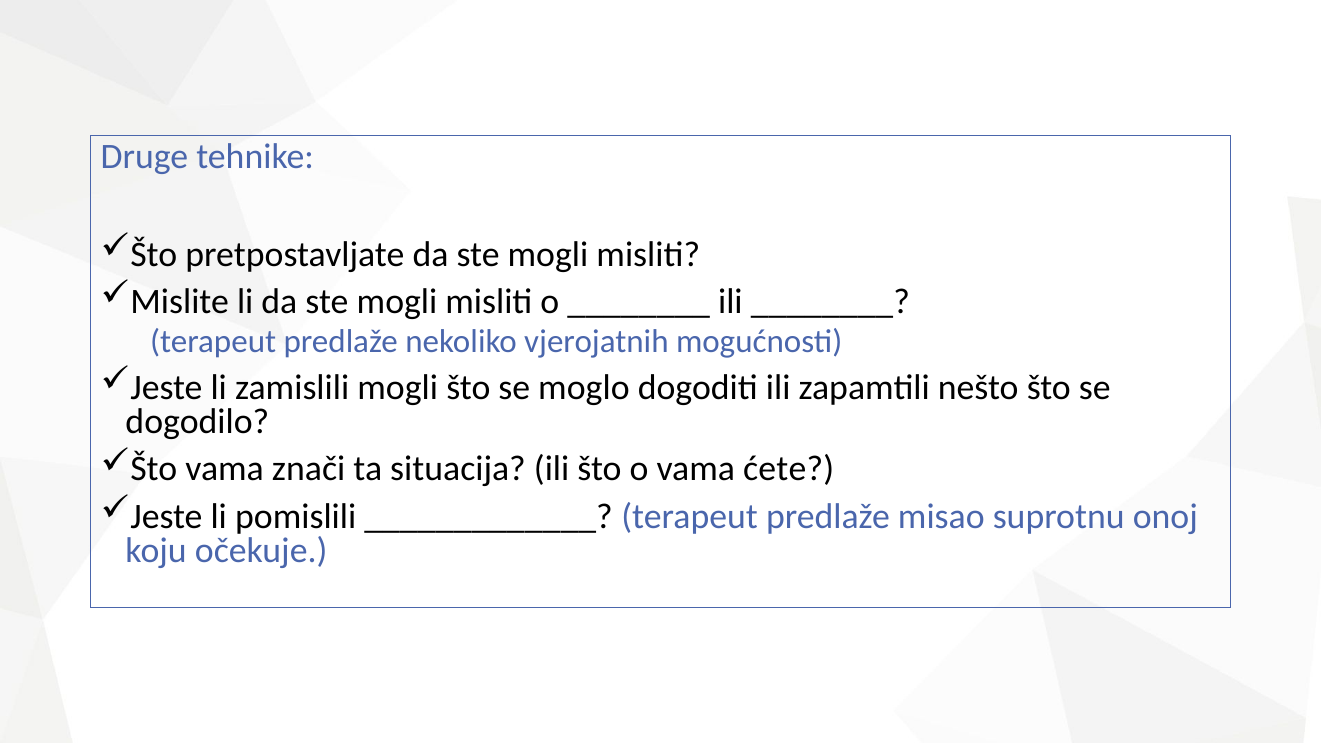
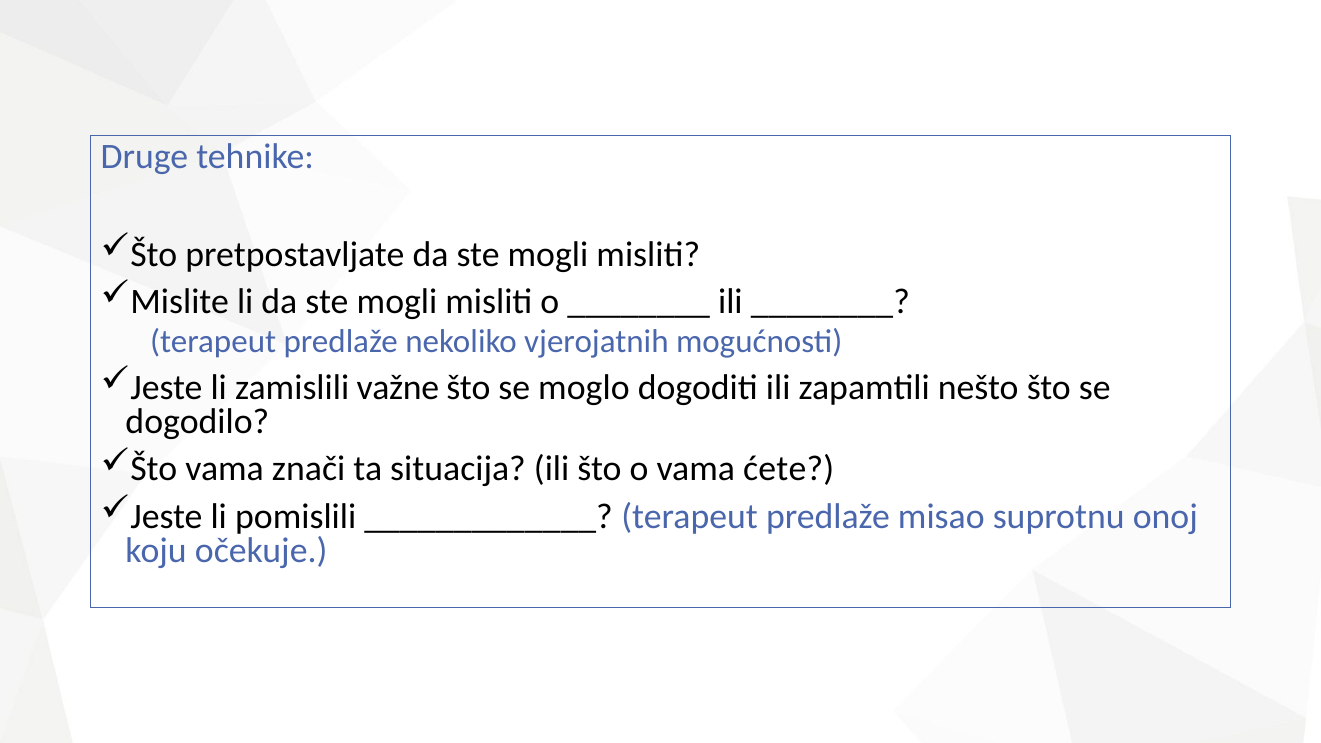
zamislili mogli: mogli -> važne
